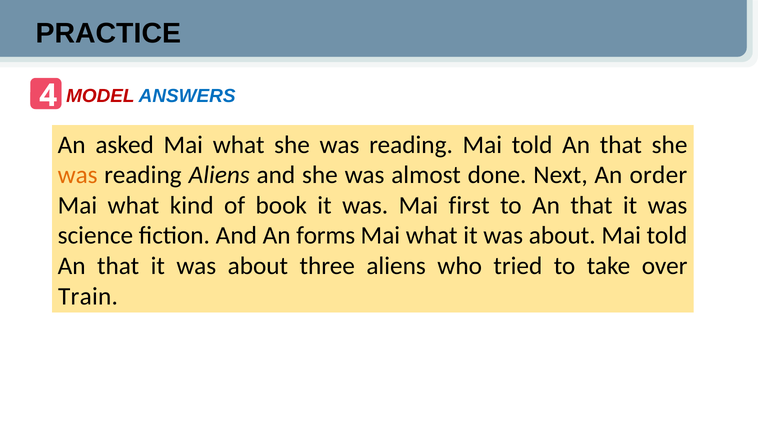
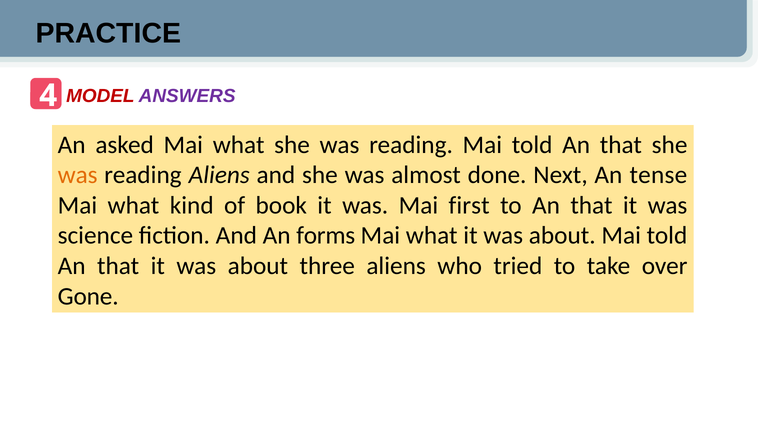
ANSWERS colour: blue -> purple
order: order -> tense
Train: Train -> Gone
